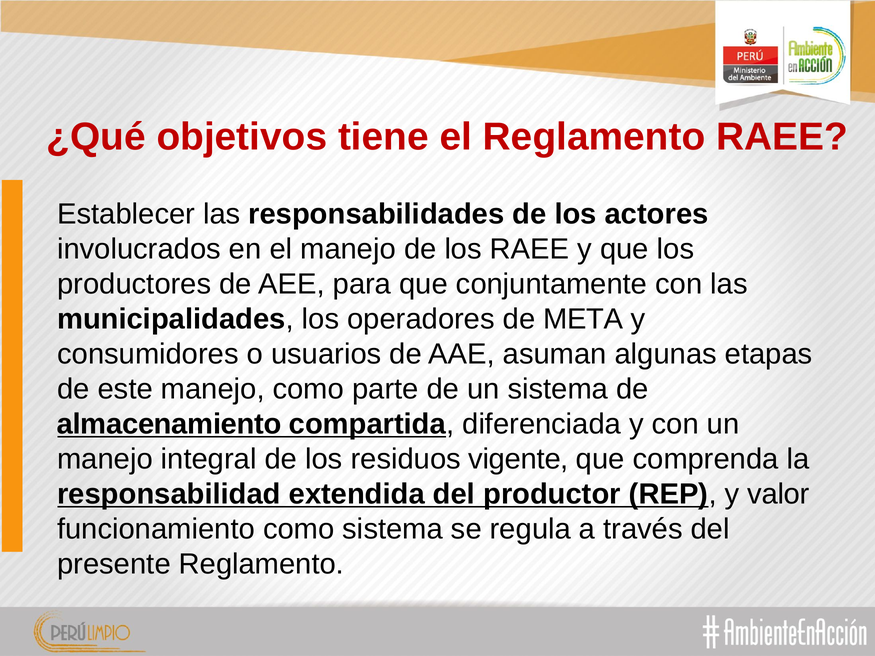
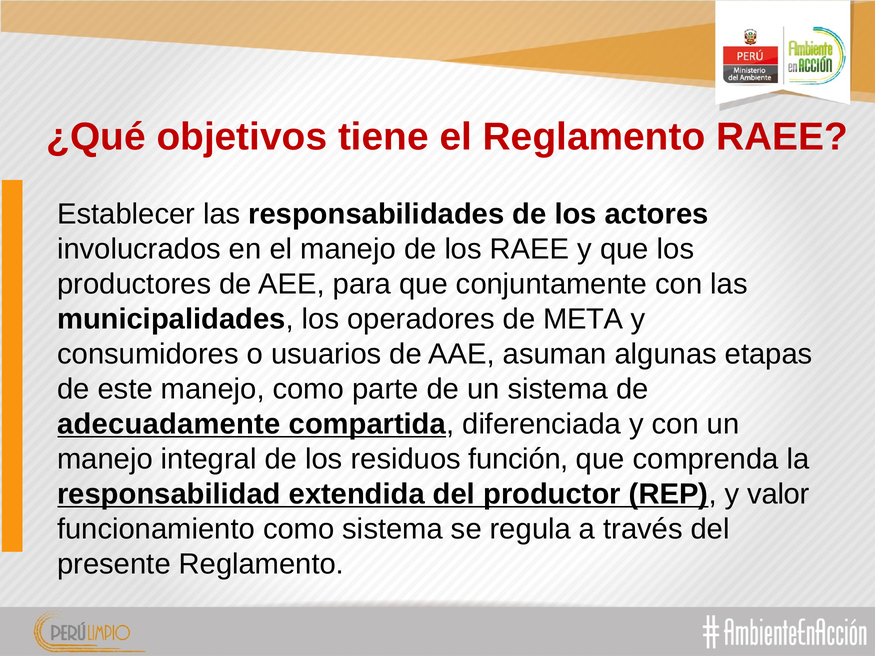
almacenamiento: almacenamiento -> adecuadamente
vigente: vigente -> función
